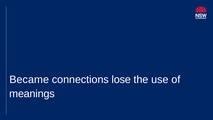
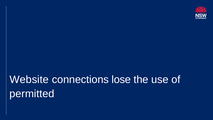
Became: Became -> Website
meanings: meanings -> permitted
